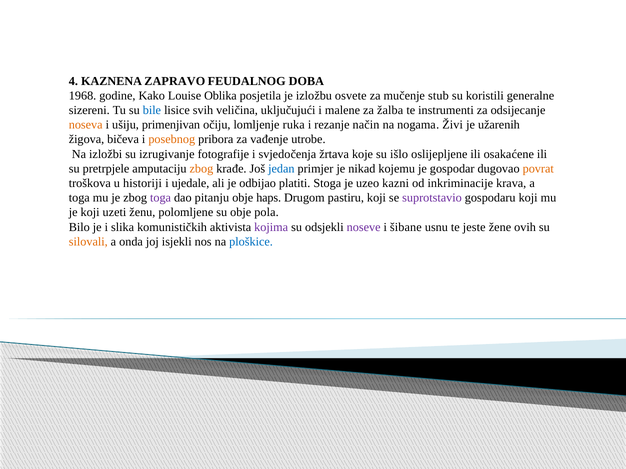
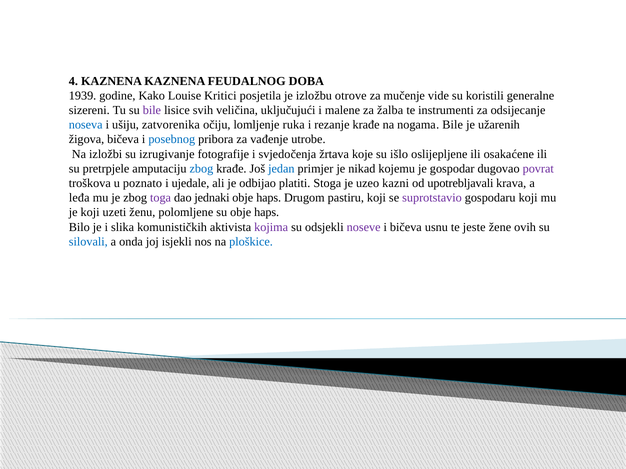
KAZNENA ZAPRAVO: ZAPRAVO -> KAZNENA
1968: 1968 -> 1939
Oblika: Oblika -> Kritici
osvete: osvete -> otrove
stub: stub -> vide
bile at (152, 110) colour: blue -> purple
noseva colour: orange -> blue
primenjivan: primenjivan -> zatvorenika
rezanje način: način -> krađe
nogama Živi: Živi -> Bile
posebnog colour: orange -> blue
zbog at (201, 169) colour: orange -> blue
povrat colour: orange -> purple
historiji: historiji -> poznato
inkriminacije: inkriminacije -> upotrebljavali
toga at (79, 198): toga -> leđa
pitanju: pitanju -> jednaki
su obje pola: pola -> haps
i šibane: šibane -> bičeva
silovali colour: orange -> blue
